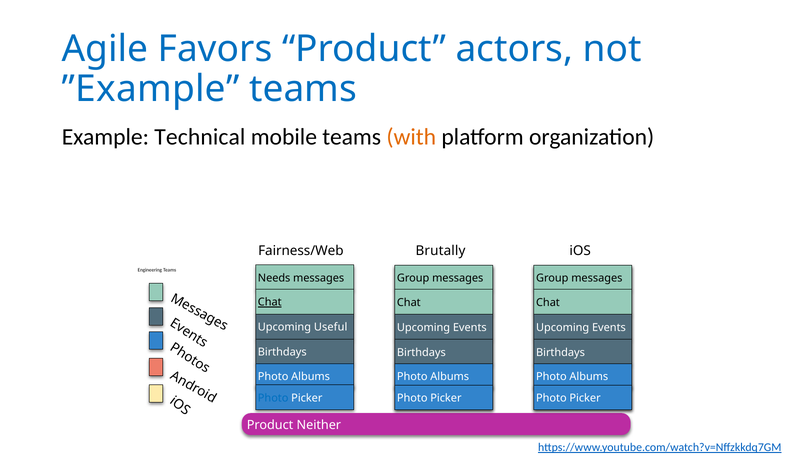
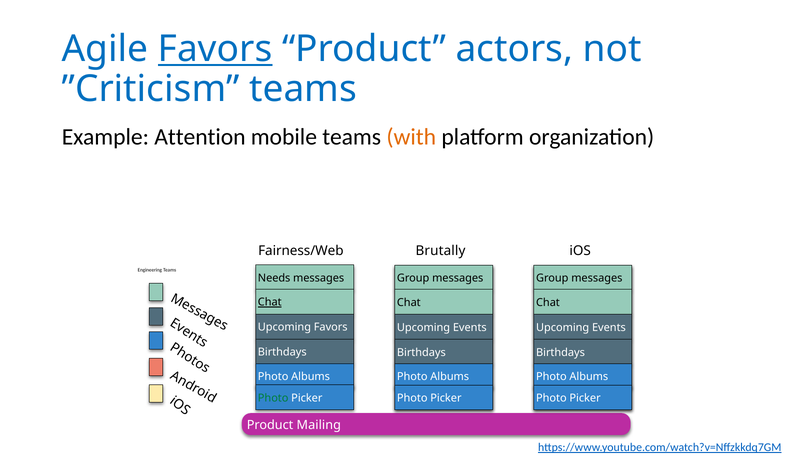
Favors at (215, 49) underline: none -> present
”Example: ”Example -> ”Criticism
Technical: Technical -> Attention
Upcoming Useful: Useful -> Favors
Photo at (273, 398) colour: blue -> green
Neither: Neither -> Mailing
